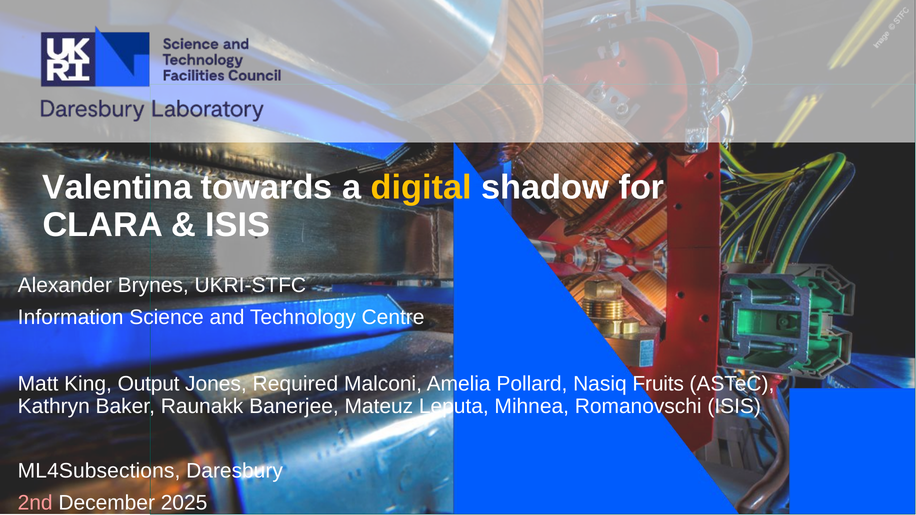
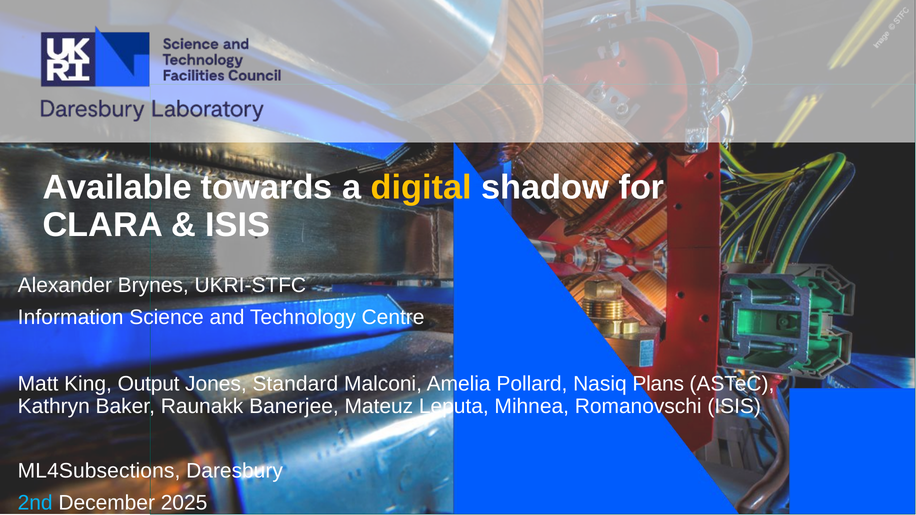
Valentina: Valentina -> Available
Required: Required -> Standard
Fruits: Fruits -> Plans
2nd colour: pink -> light blue
